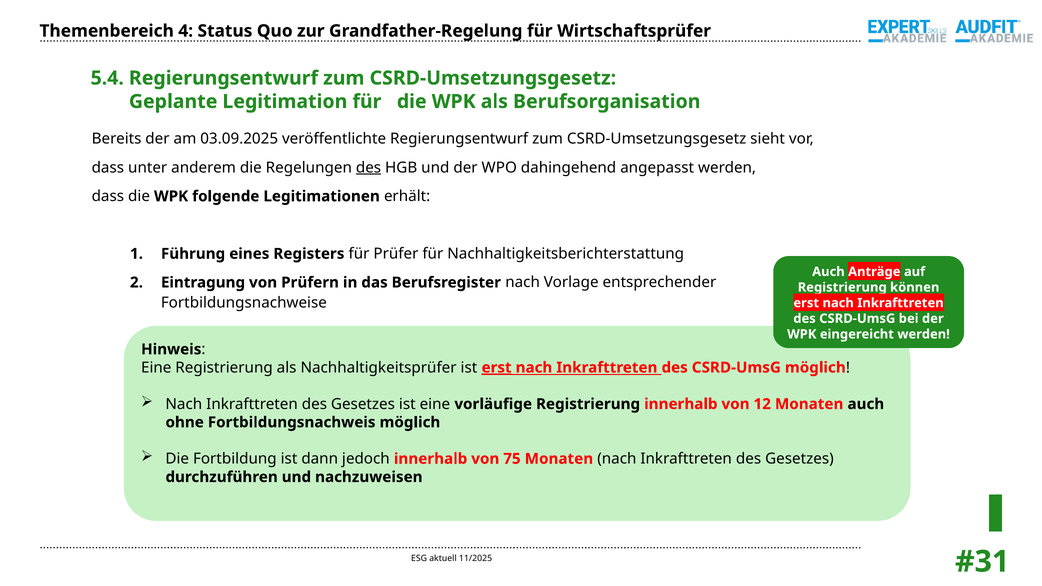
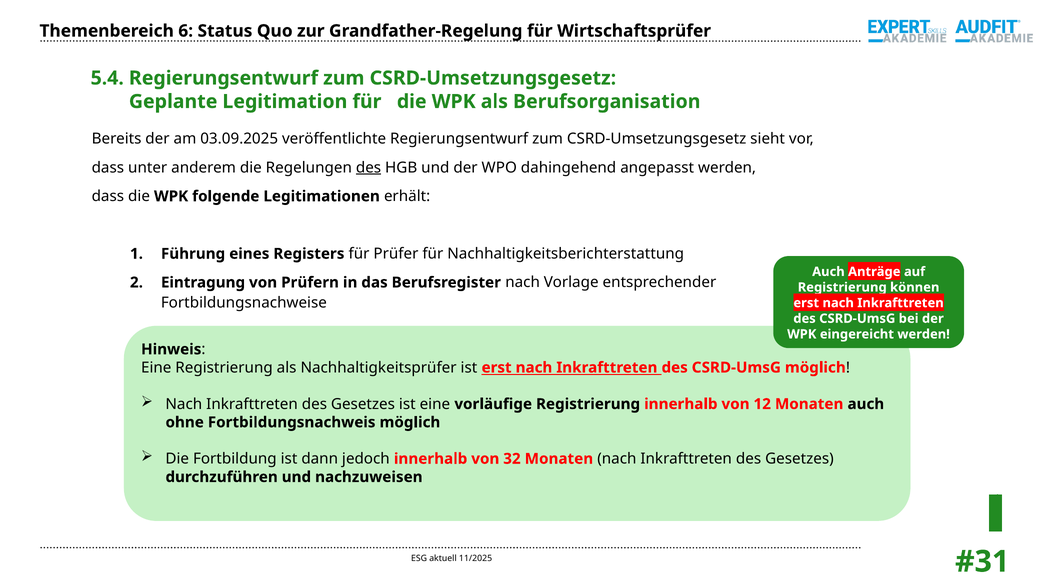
Themenbereich 4: 4 -> 6
erst at (497, 368) underline: present -> none
75: 75 -> 32
